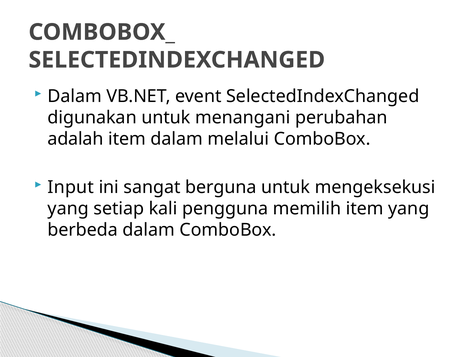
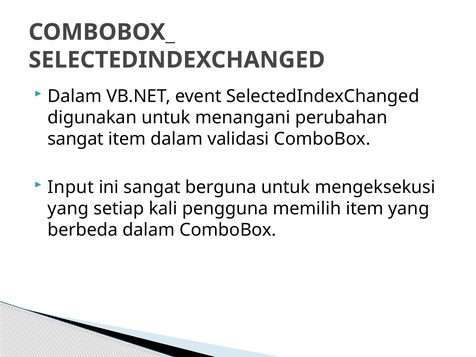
adalah at (76, 139): adalah -> sangat
melalui: melalui -> validasi
